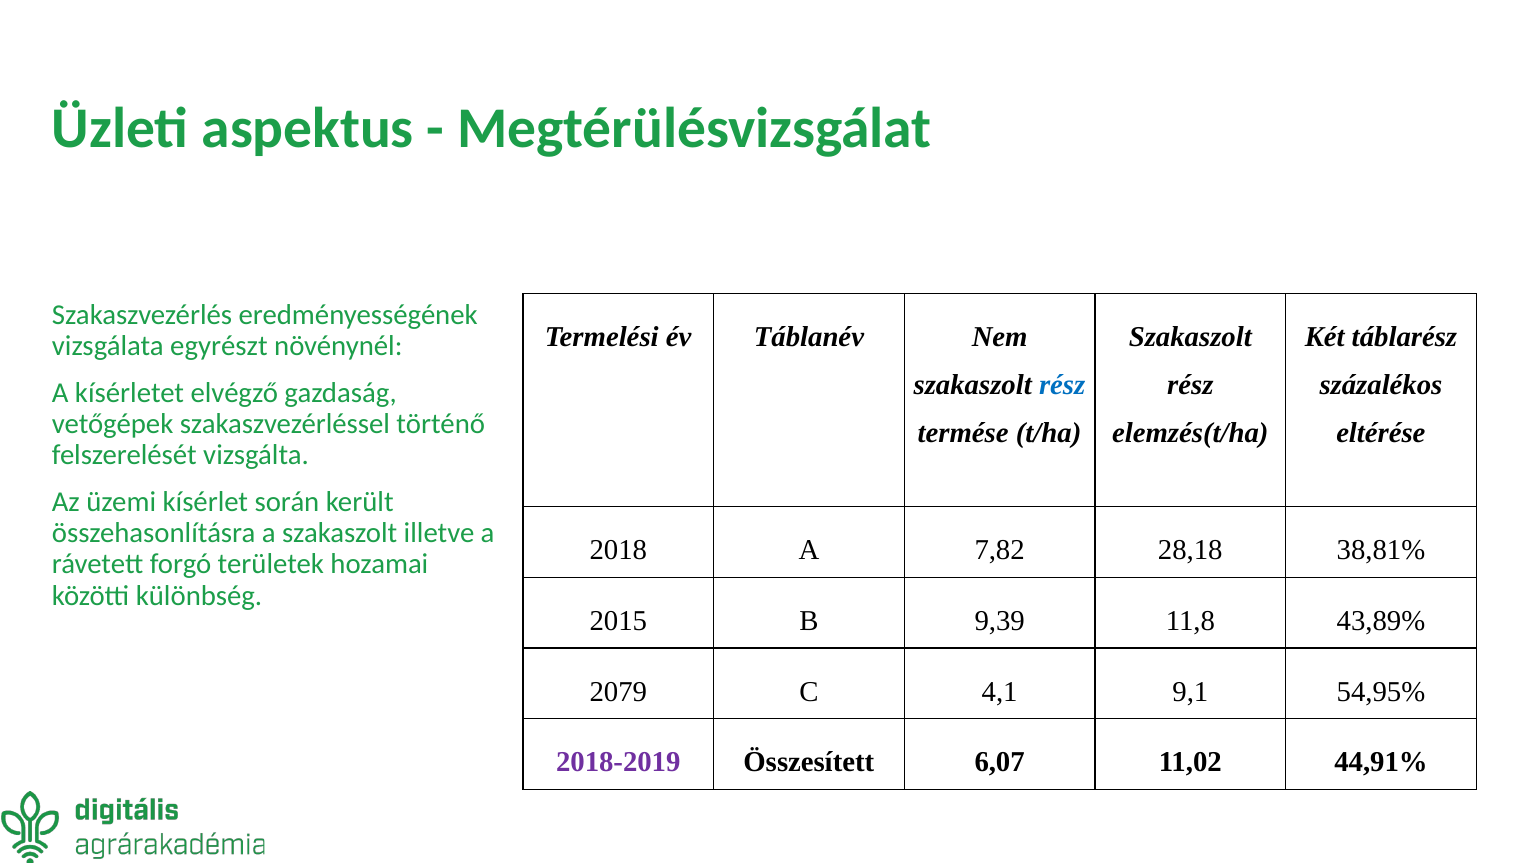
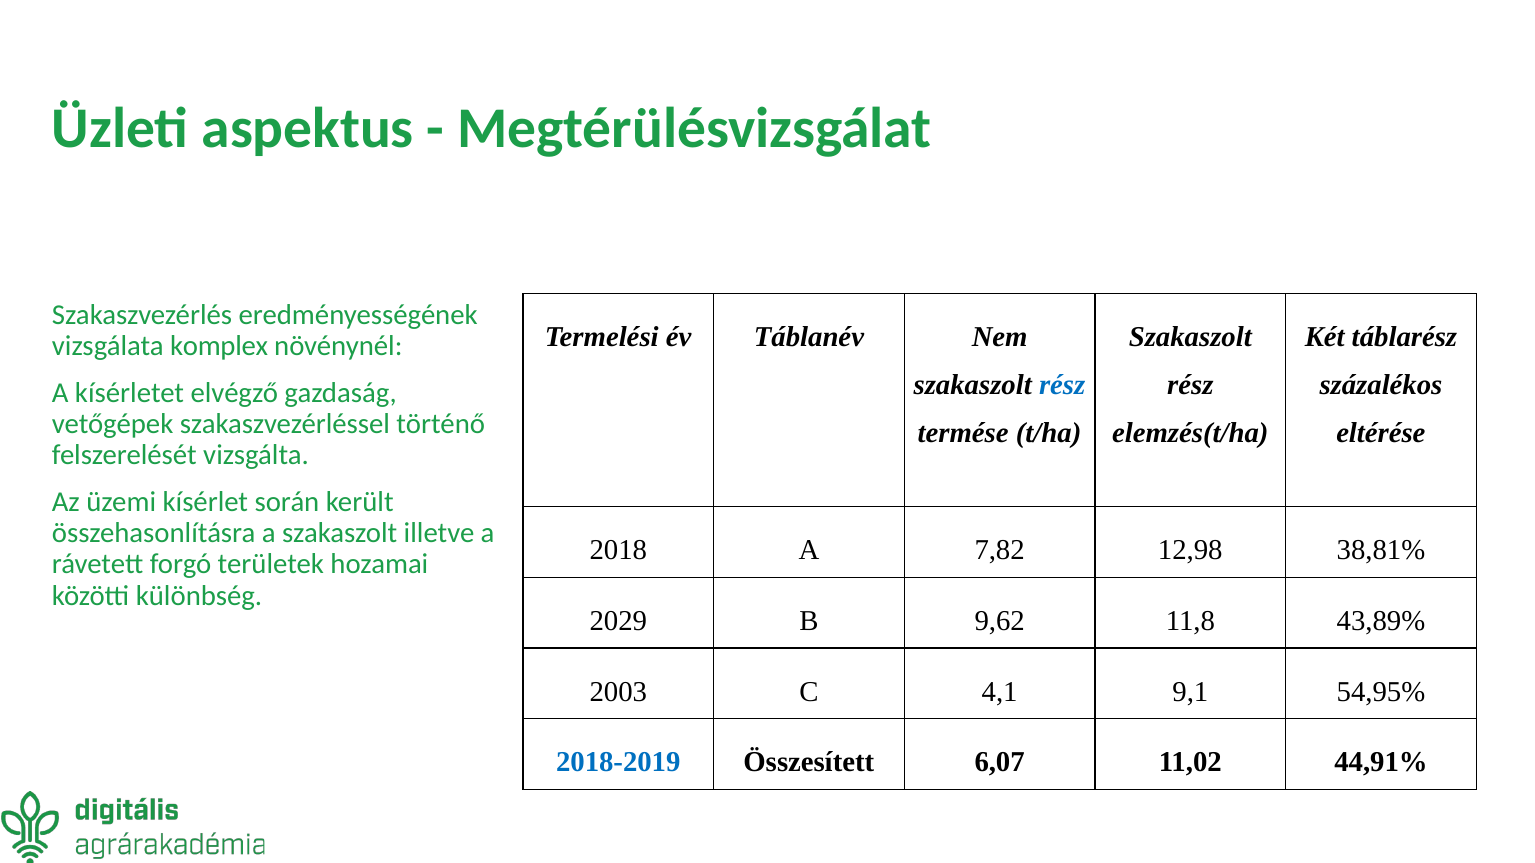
egyrészt: egyrészt -> komplex
28,18: 28,18 -> 12,98
2015: 2015 -> 2029
9,39: 9,39 -> 9,62
2079: 2079 -> 2003
2018-2019 colour: purple -> blue
